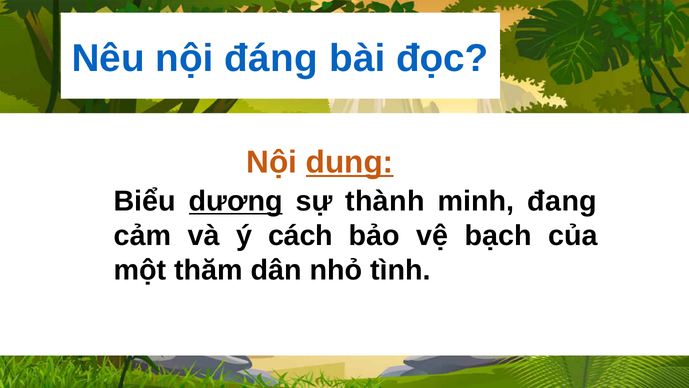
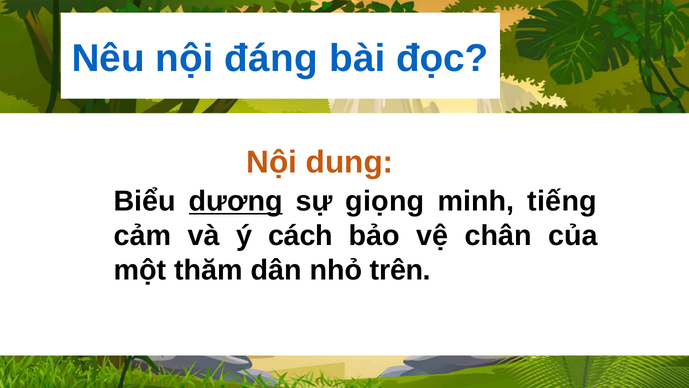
dung underline: present -> none
thành: thành -> giọng
đang: đang -> tiếng
bạch: bạch -> chân
tình: tình -> trên
